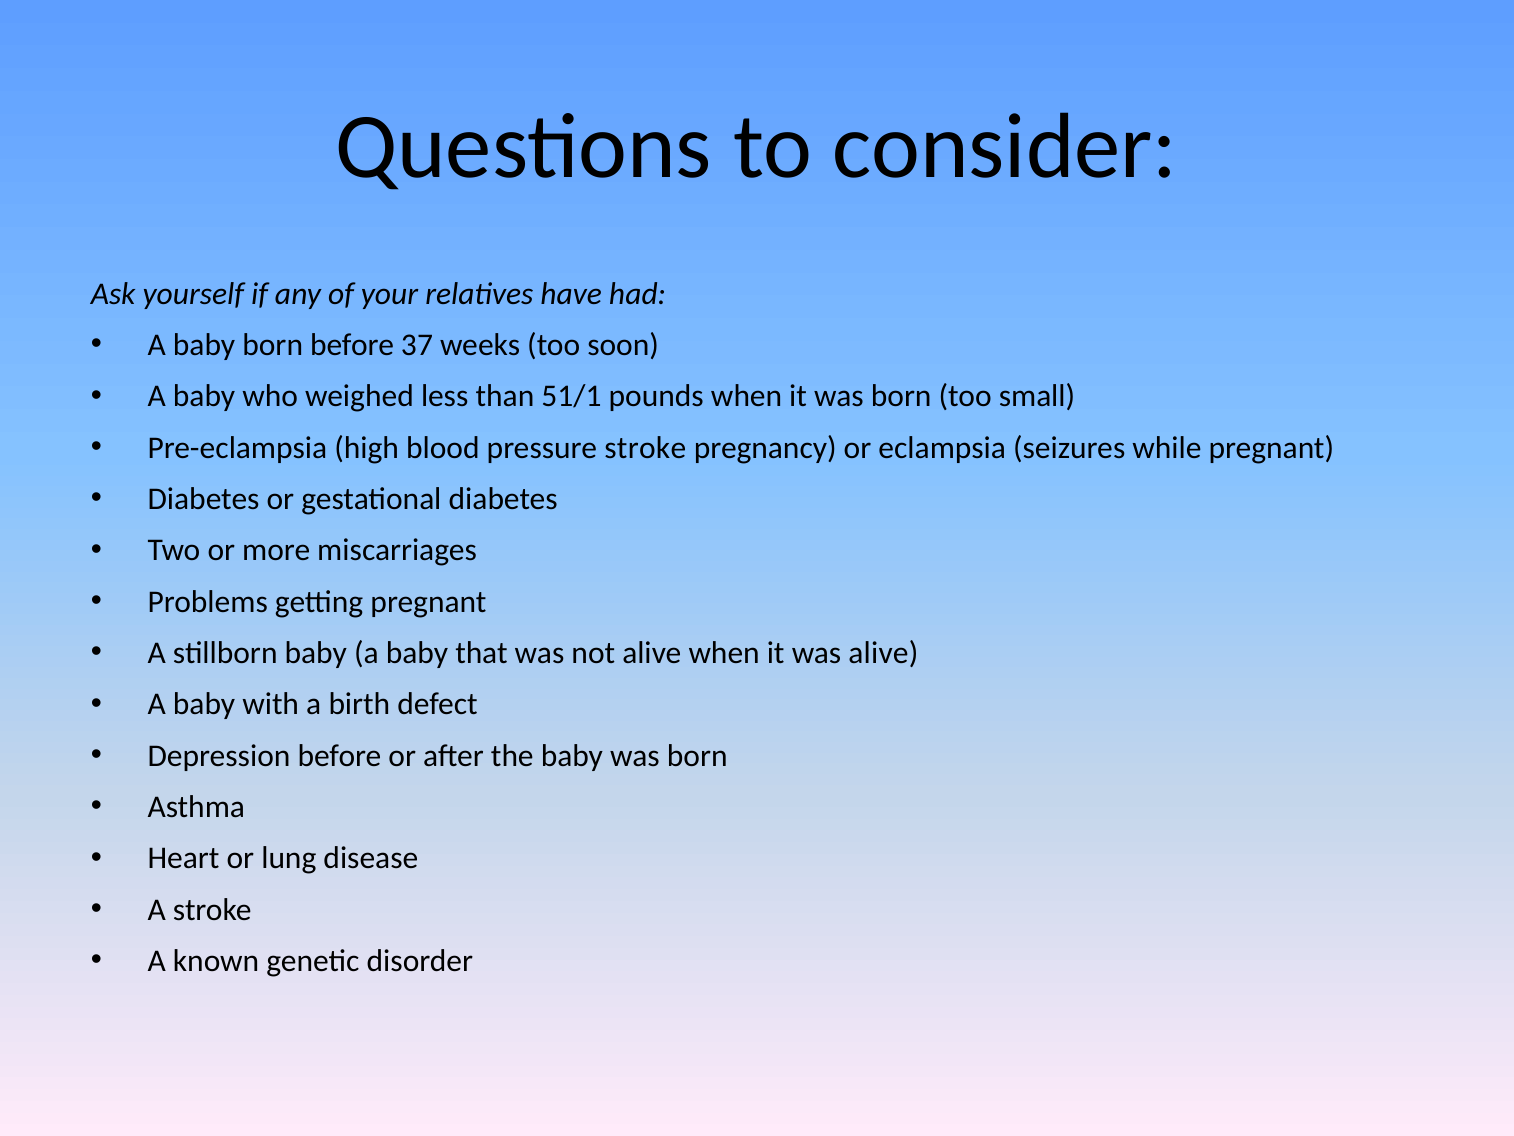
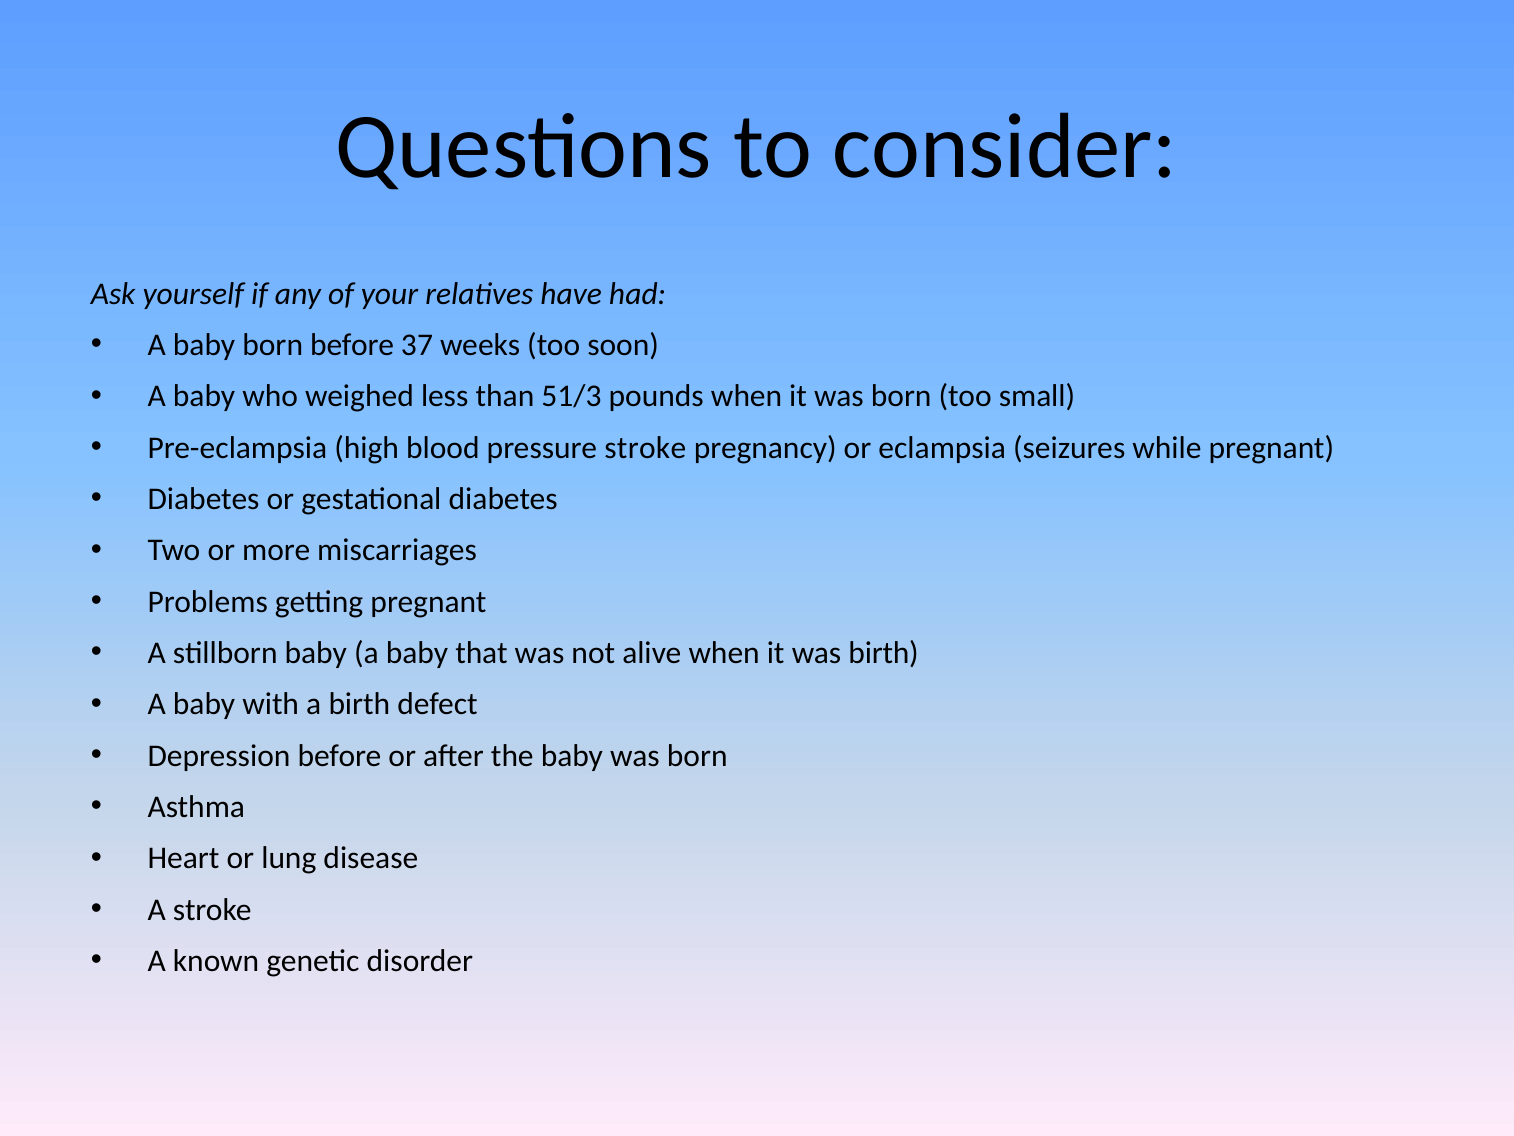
51/1: 51/1 -> 51/3
was alive: alive -> birth
